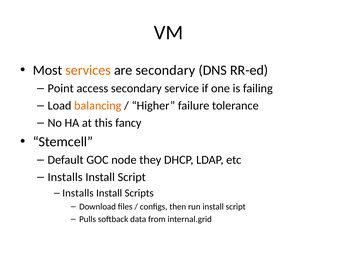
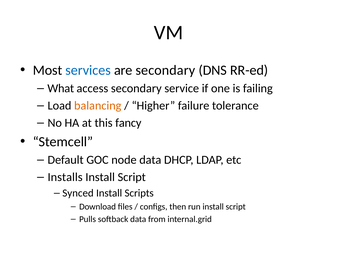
services colour: orange -> blue
Point: Point -> What
node they: they -> data
Installs at (78, 193): Installs -> Synced
